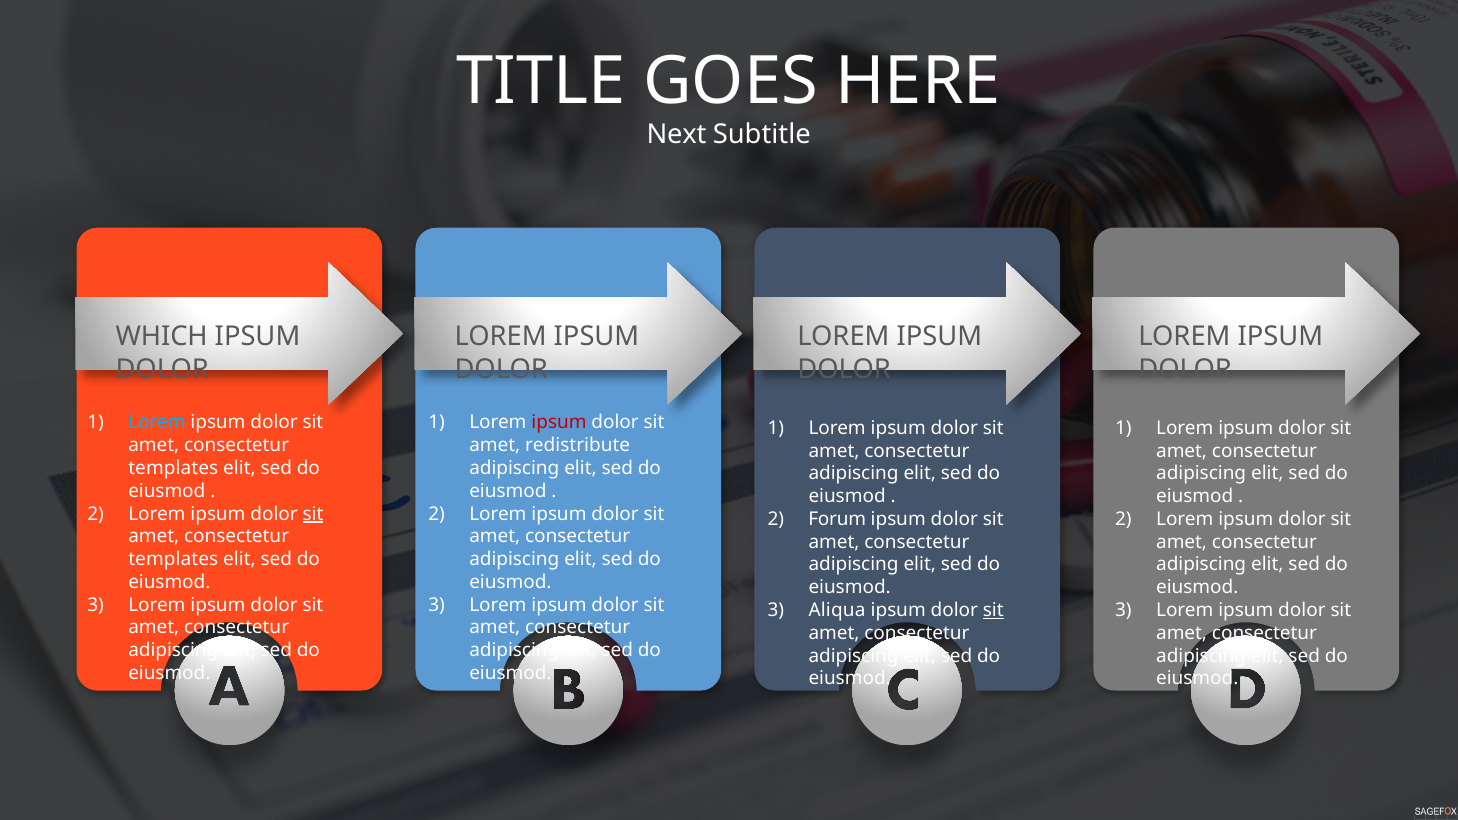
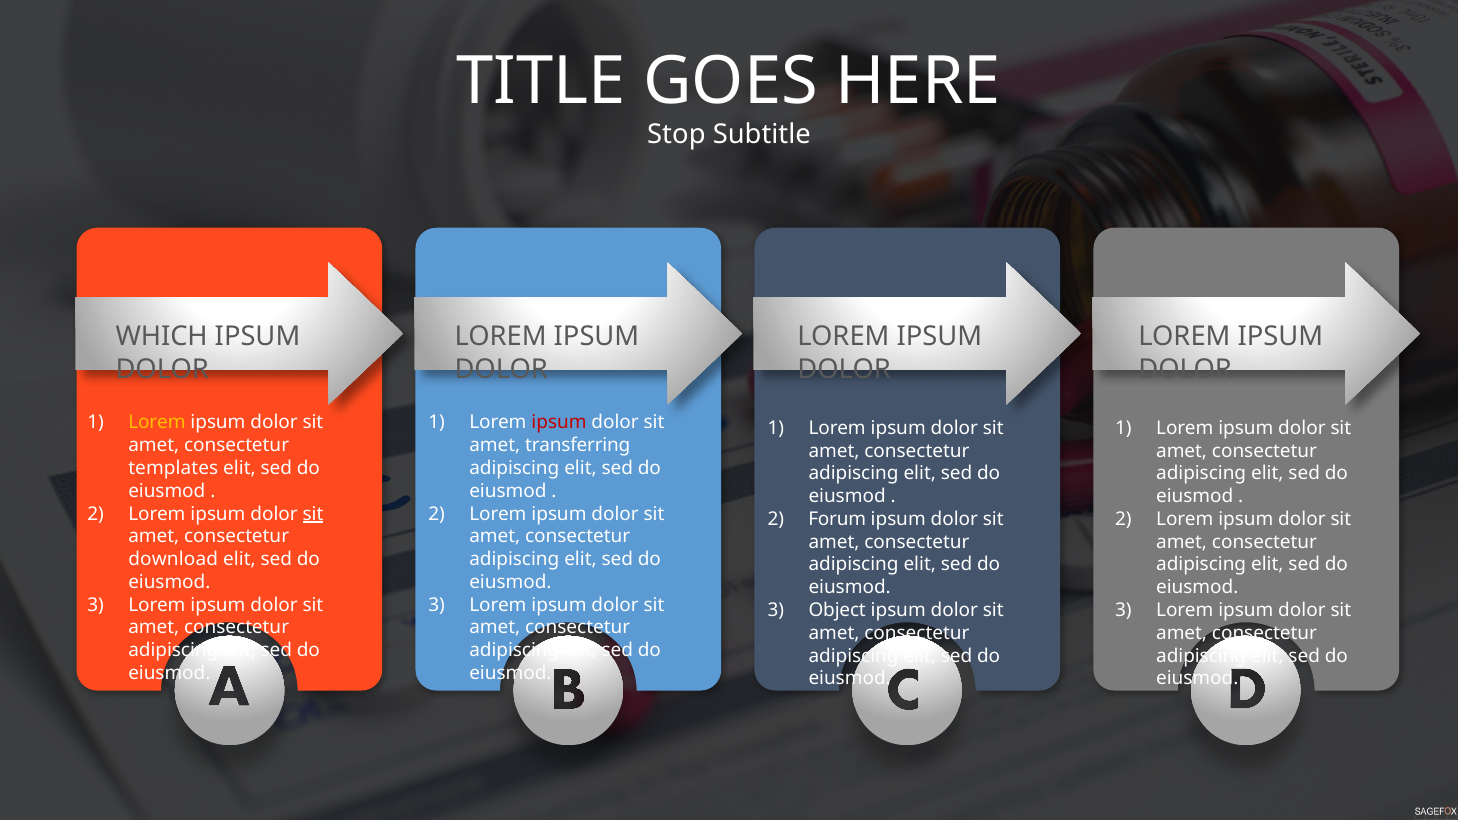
Next: Next -> Stop
Lorem at (157, 423) colour: light blue -> yellow
redistribute: redistribute -> transferring
templates at (173, 559): templates -> download
Aliqua: Aliqua -> Object
sit at (993, 610) underline: present -> none
